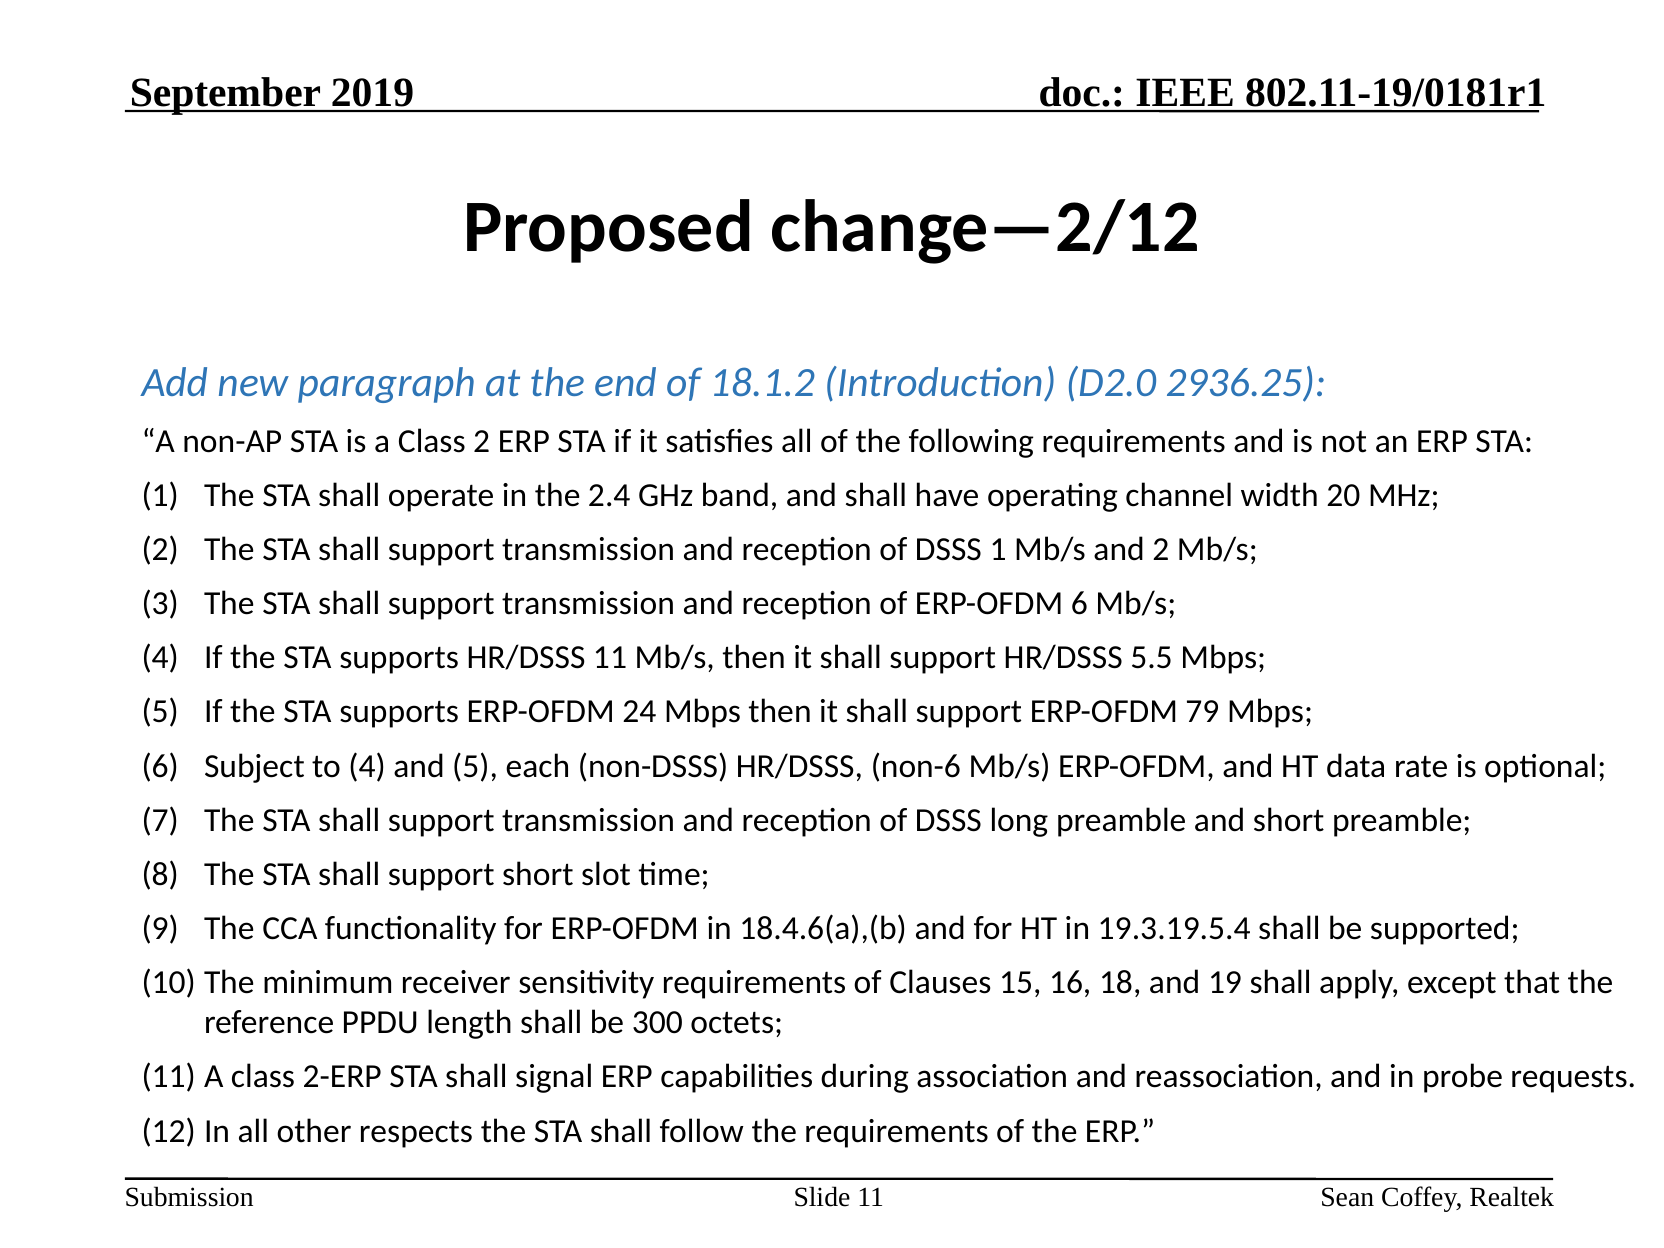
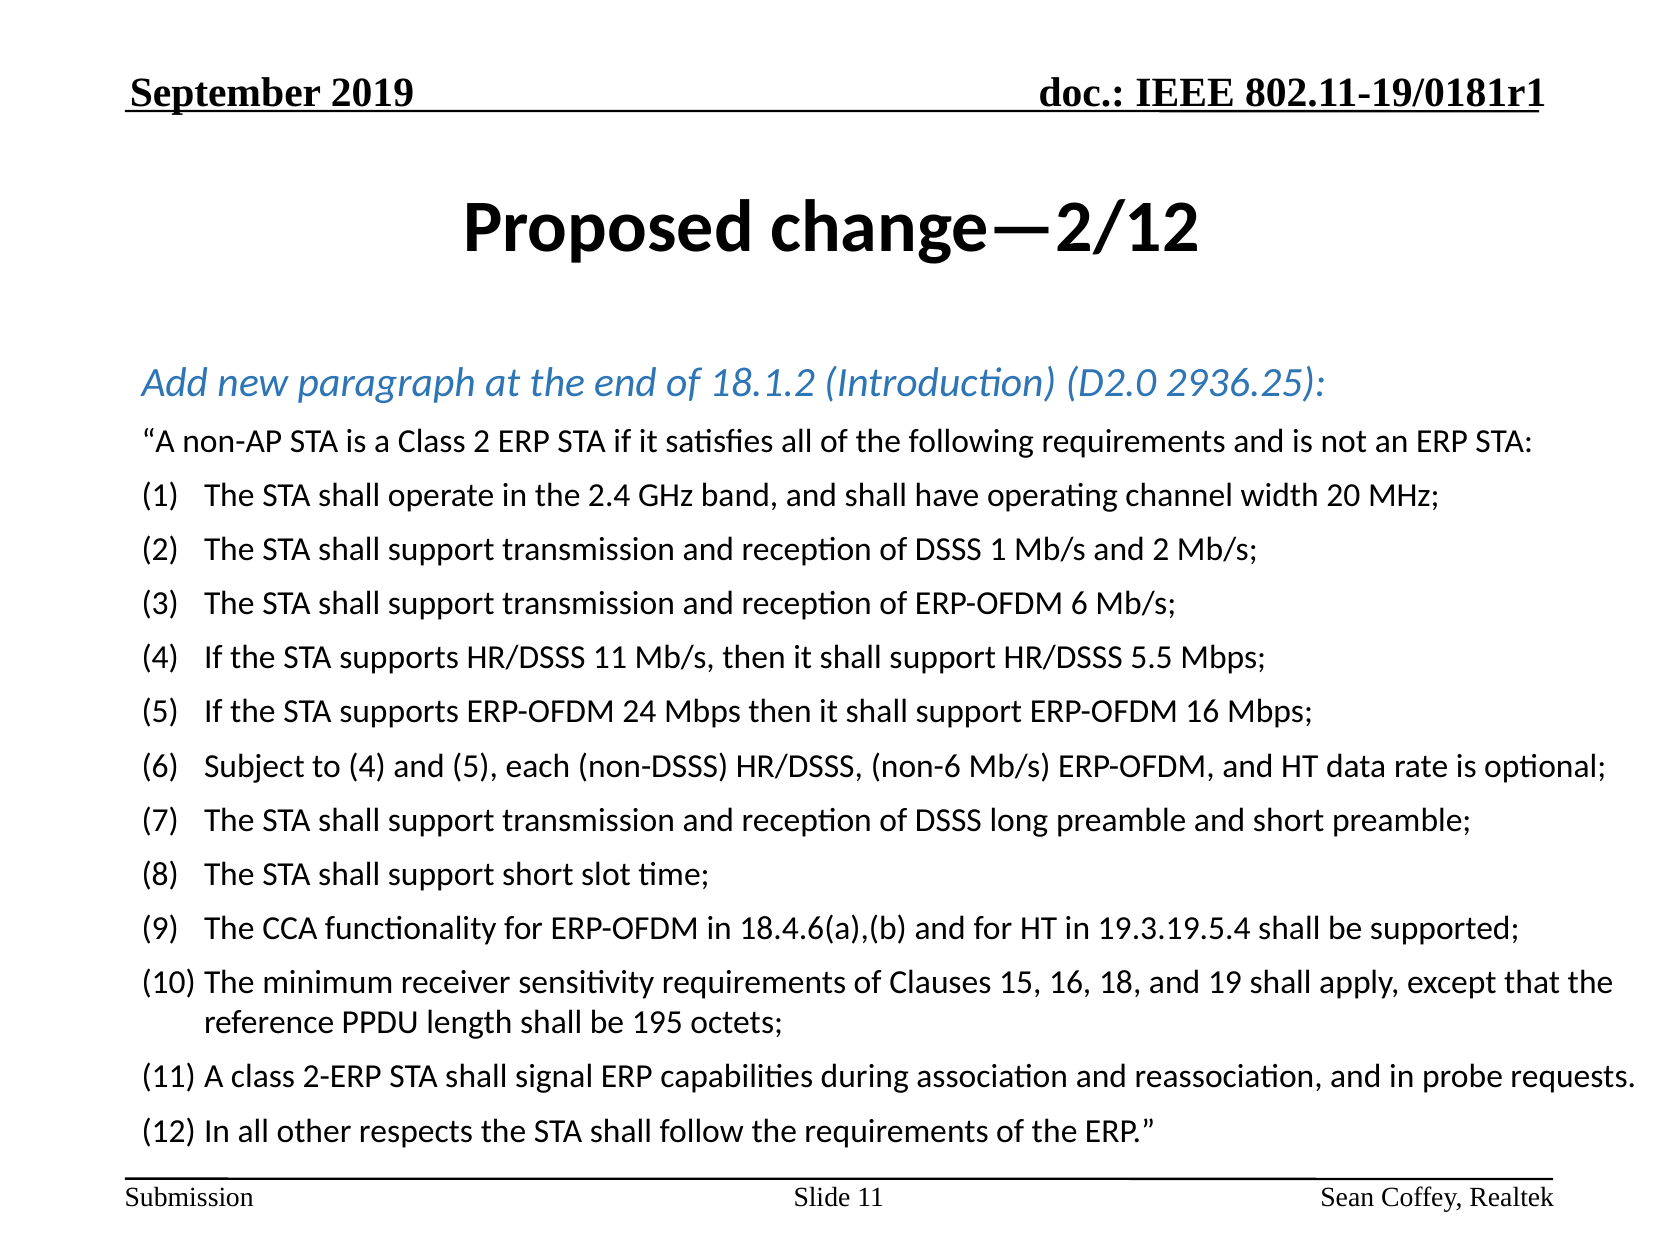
ERP-OFDM 79: 79 -> 16
300: 300 -> 195
